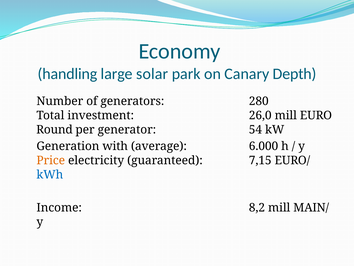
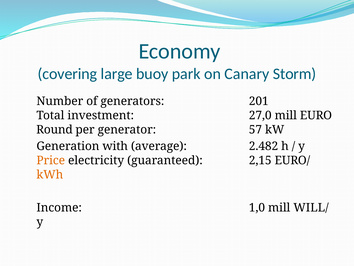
handling: handling -> covering
solar: solar -> buoy
Depth: Depth -> Storm
280: 280 -> 201
26,0: 26,0 -> 27,0
54: 54 -> 57
6.000: 6.000 -> 2.482
7,15: 7,15 -> 2,15
kWh colour: blue -> orange
8,2: 8,2 -> 1,0
MAIN/: MAIN/ -> WILL/
